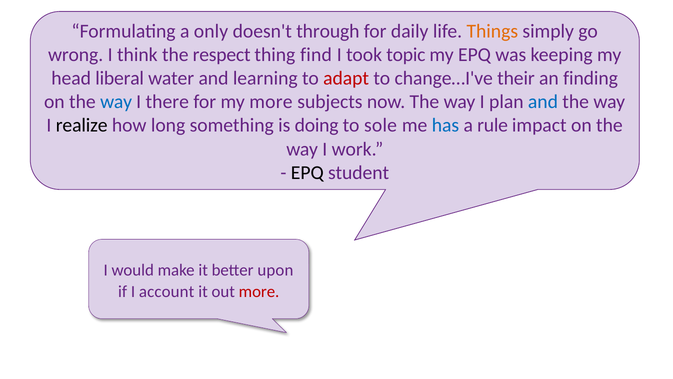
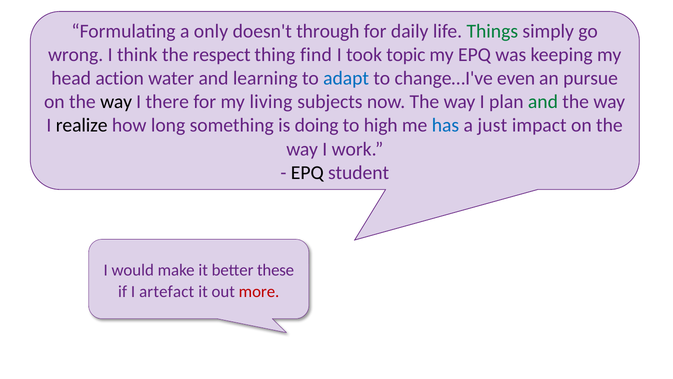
Things colour: orange -> green
liberal: liberal -> action
adapt colour: red -> blue
their: their -> even
finding: finding -> pursue
way at (116, 102) colour: blue -> black
my more: more -> living
and at (543, 102) colour: blue -> green
sole: sole -> high
rule: rule -> just
upon: upon -> these
account: account -> artefact
